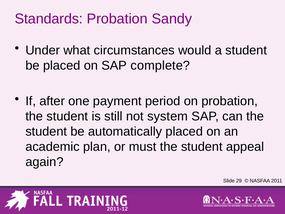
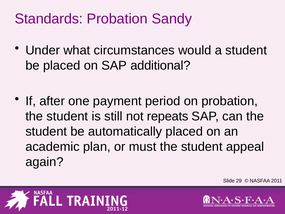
complete: complete -> additional
system: system -> repeats
